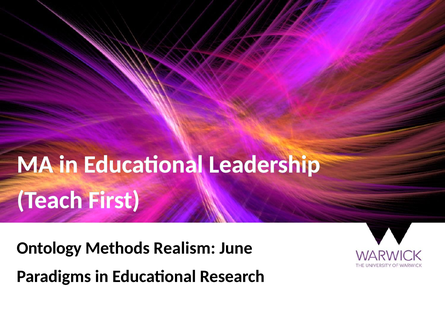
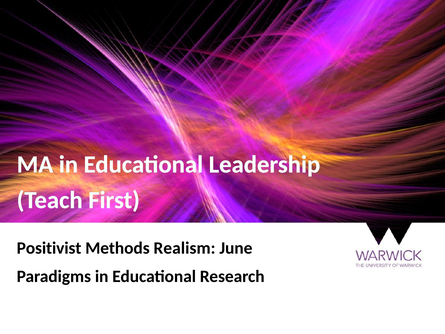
Ontology: Ontology -> Positivist
